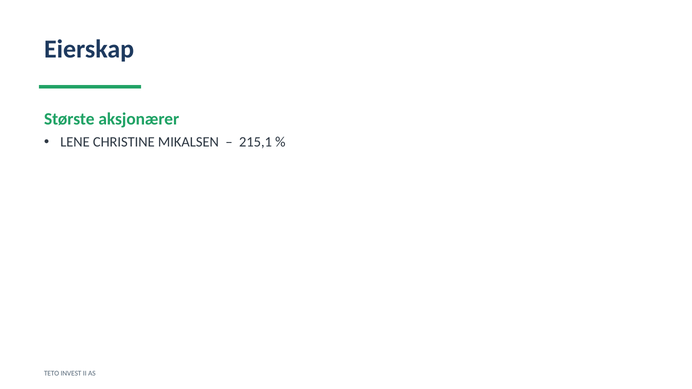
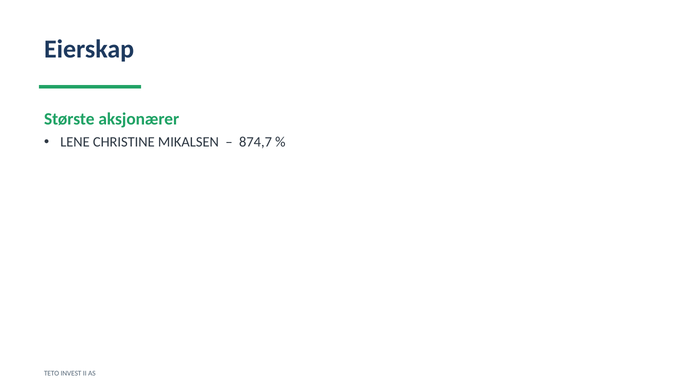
215,1: 215,1 -> 874,7
